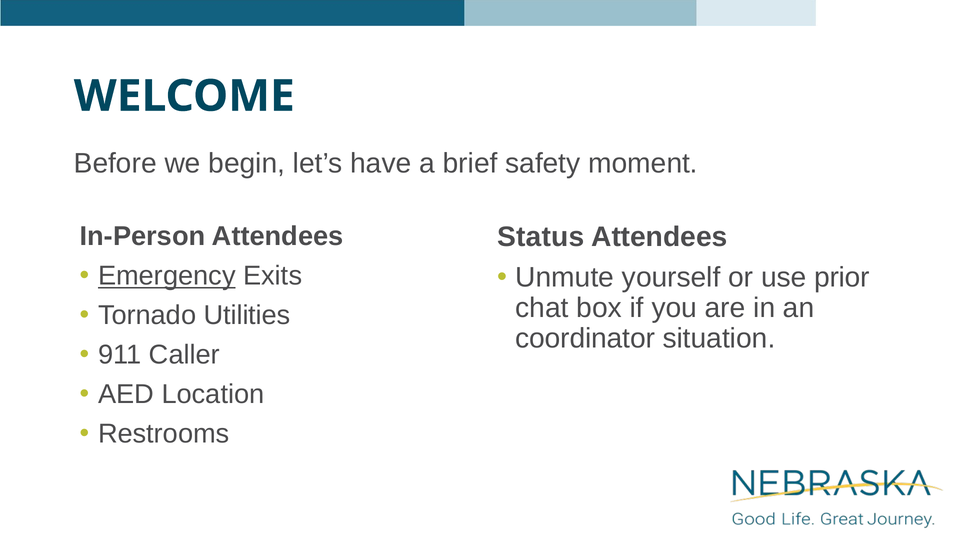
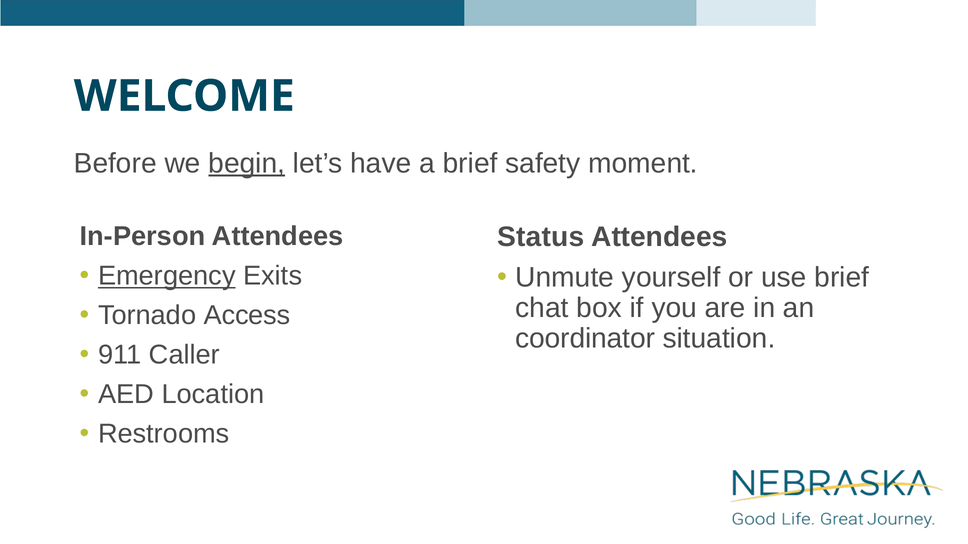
begin underline: none -> present
use prior: prior -> brief
Utilities: Utilities -> Access
